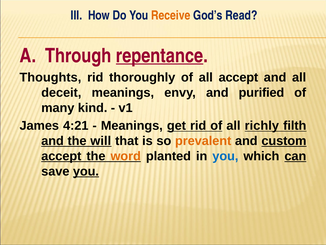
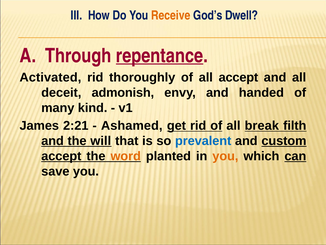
Read: Read -> Dwell
Thoughts: Thoughts -> Activated
deceit meanings: meanings -> admonish
purified: purified -> handed
4:21: 4:21 -> 2:21
Meanings at (132, 125): Meanings -> Ashamed
richly: richly -> break
prevalent colour: orange -> blue
you at (225, 156) colour: blue -> orange
you at (86, 171) underline: present -> none
